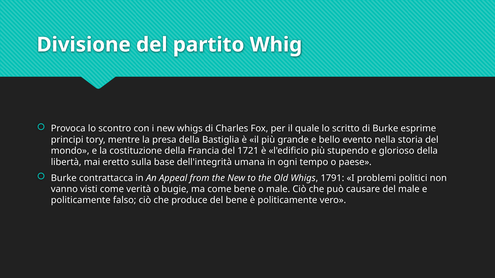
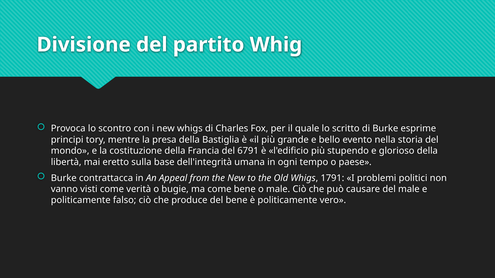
1721: 1721 -> 6791
